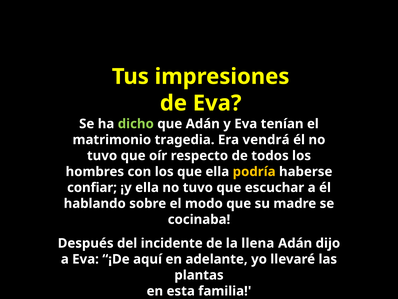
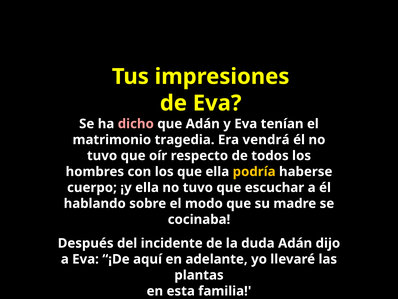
dicho colour: light green -> pink
confiar: confiar -> cuerpo
llena: llena -> duda
